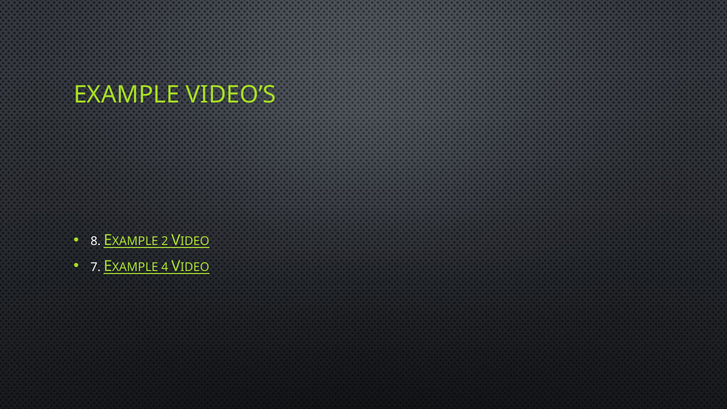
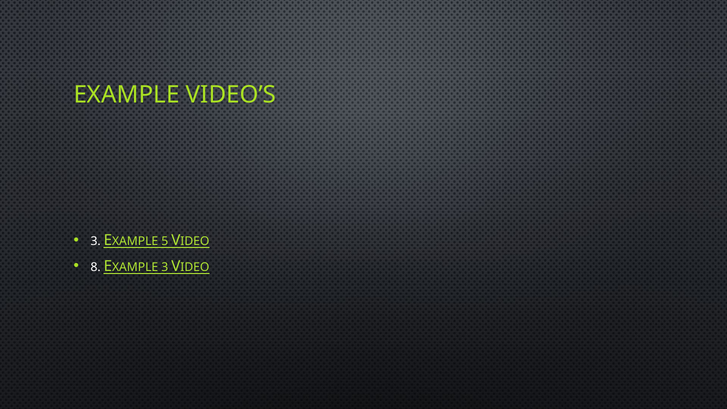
8 at (96, 241): 8 -> 3
2: 2 -> 5
7: 7 -> 8
4 at (165, 267): 4 -> 3
